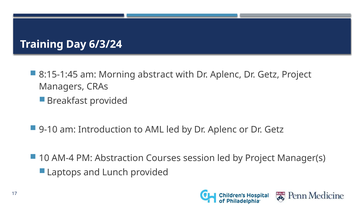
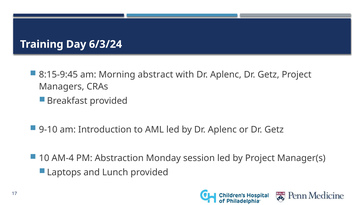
8:15-1:45: 8:15-1:45 -> 8:15-9:45
Courses: Courses -> Monday
